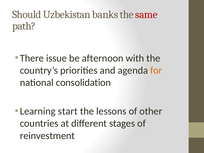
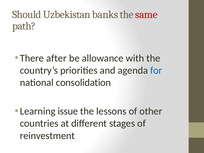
issue: issue -> after
afternoon: afternoon -> allowance
for colour: orange -> blue
start: start -> issue
